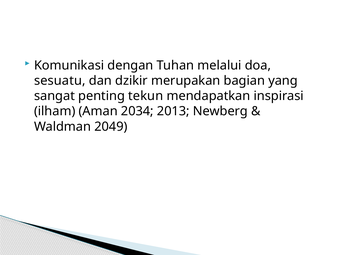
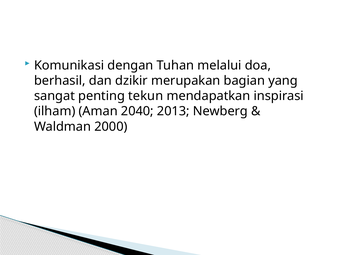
sesuatu: sesuatu -> berhasil
2034: 2034 -> 2040
2049: 2049 -> 2000
